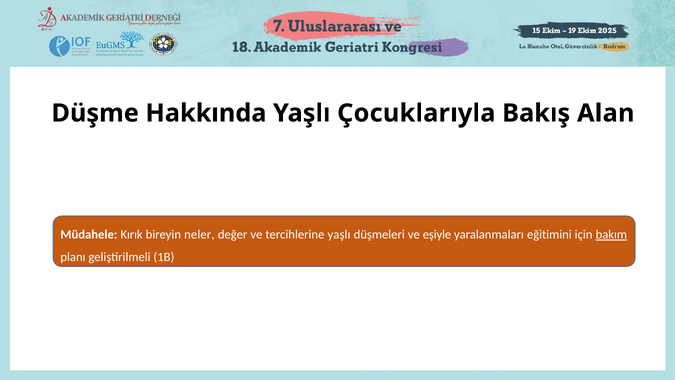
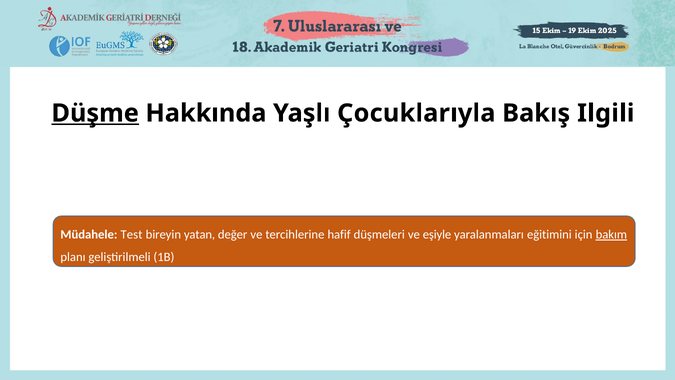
Düşme underline: none -> present
Alan: Alan -> Ilgili
Kırık: Kırık -> Test
neler: neler -> yatan
tercihlerine yaşlı: yaşlı -> hafif
